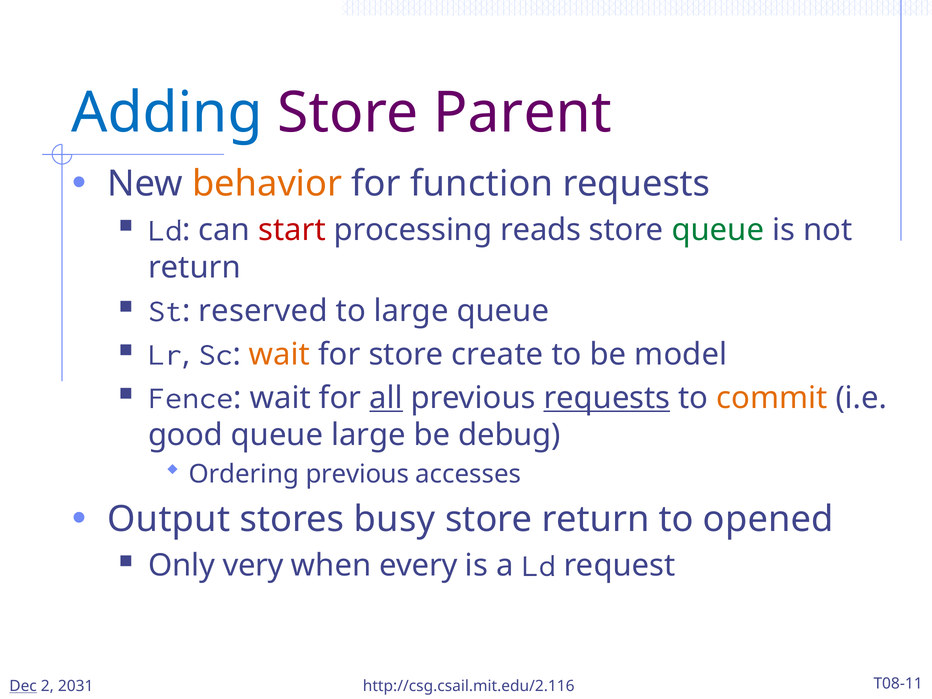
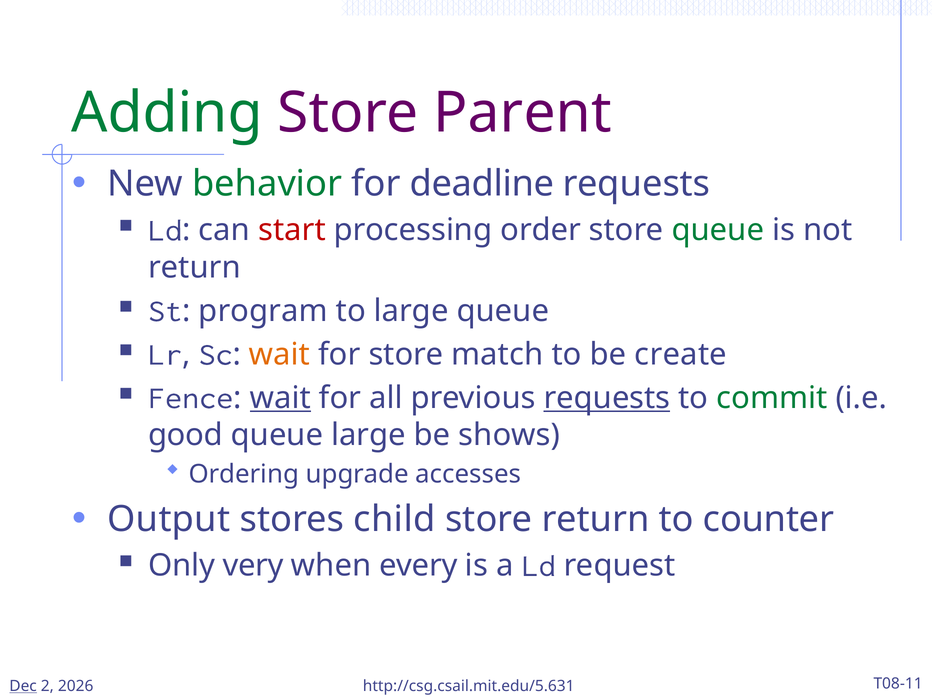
Adding colour: blue -> green
behavior colour: orange -> green
function: function -> deadline
reads: reads -> order
reserved: reserved -> program
create: create -> match
model: model -> create
wait at (280, 398) underline: none -> present
all underline: present -> none
commit colour: orange -> green
debug: debug -> shows
Ordering previous: previous -> upgrade
busy: busy -> child
opened: opened -> counter
2031: 2031 -> 2026
http://csg.csail.mit.edu/2.116: http://csg.csail.mit.edu/2.116 -> http://csg.csail.mit.edu/5.631
